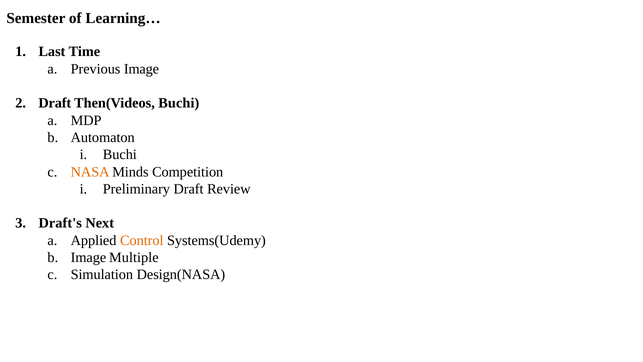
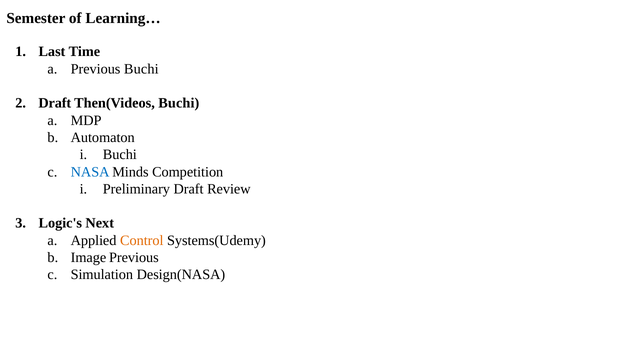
Previous Image: Image -> Buchi
NASA colour: orange -> blue
Draft's: Draft's -> Logic's
Image Multiple: Multiple -> Previous
